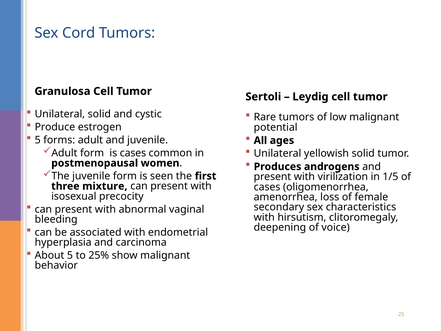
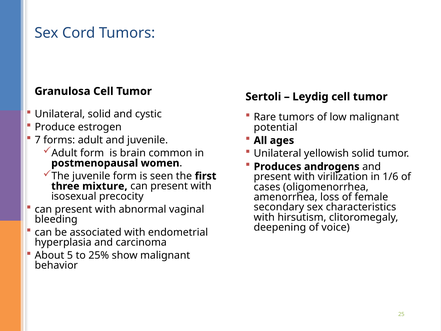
5 at (38, 140): 5 -> 7
is cases: cases -> brain
1/5: 1/5 -> 1/6
